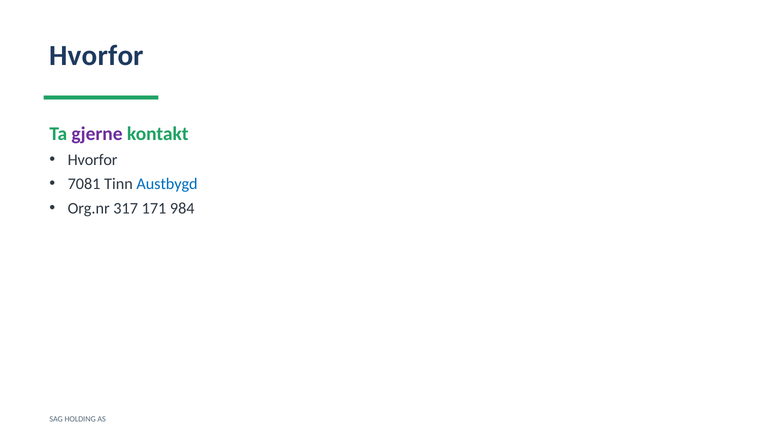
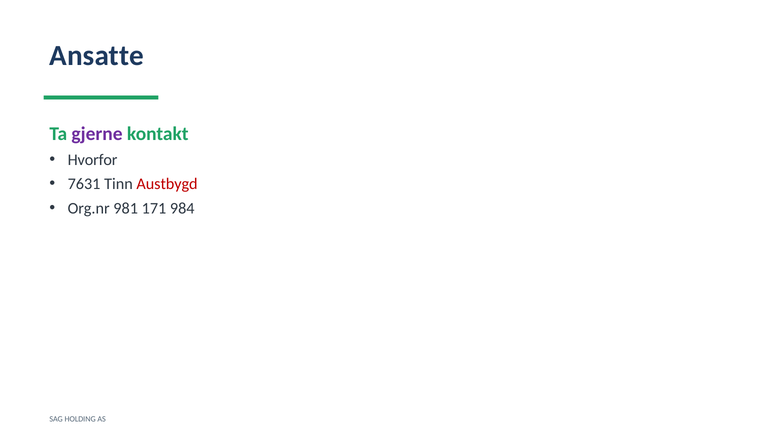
Hvorfor at (97, 55): Hvorfor -> Ansatte
7081: 7081 -> 7631
Austbygd colour: blue -> red
317: 317 -> 981
